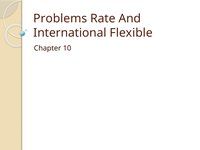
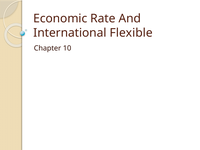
Problems: Problems -> Economic
